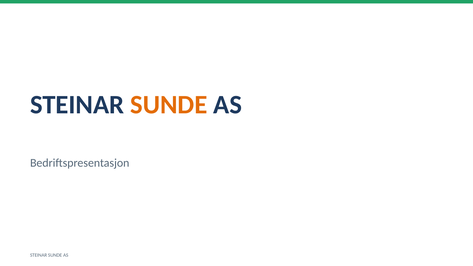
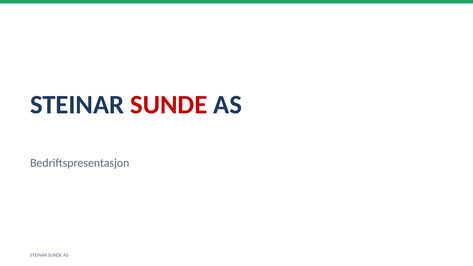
SUNDE at (169, 105) colour: orange -> red
